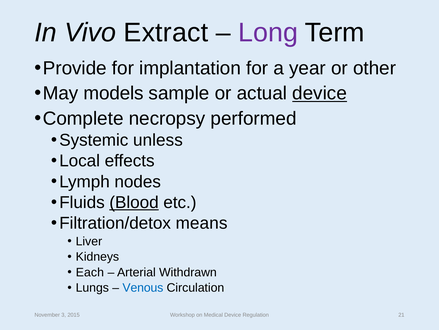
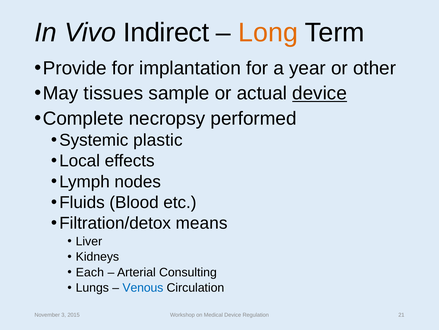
Extract: Extract -> Indirect
Long colour: purple -> orange
models: models -> tissues
unless: unless -> plastic
Blood underline: present -> none
Withdrawn: Withdrawn -> Consulting
